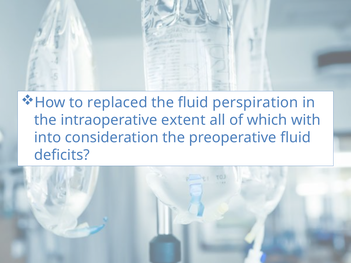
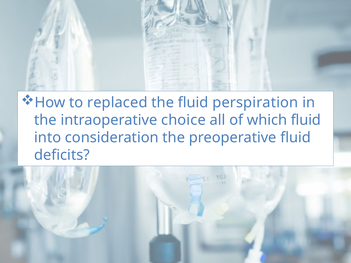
extent: extent -> choice
which with: with -> fluid
